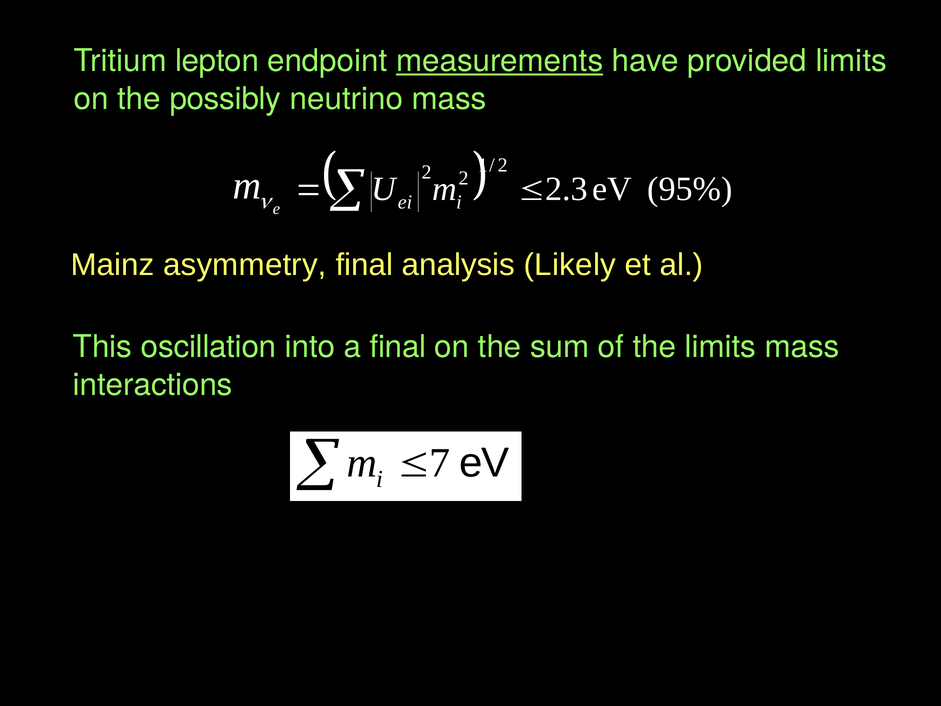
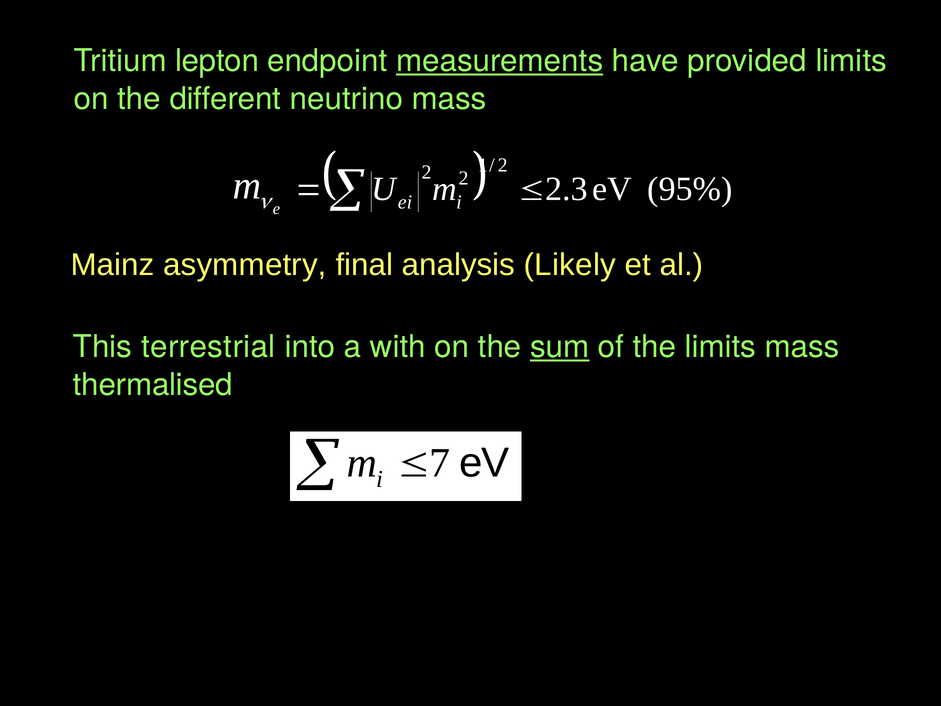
possibly: possibly -> different
oscillation: oscillation -> terrestrial
a final: final -> with
sum underline: none -> present
interactions: interactions -> thermalised
